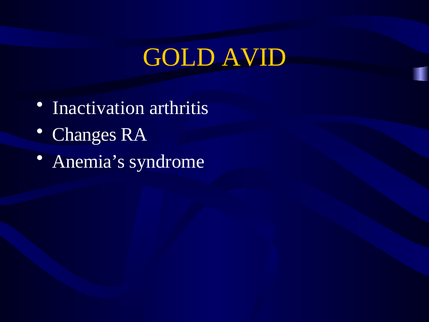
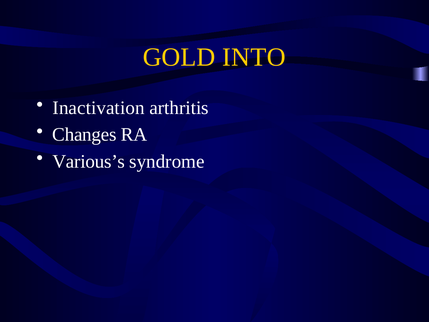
AVID: AVID -> INTO
Anemia’s: Anemia’s -> Various’s
